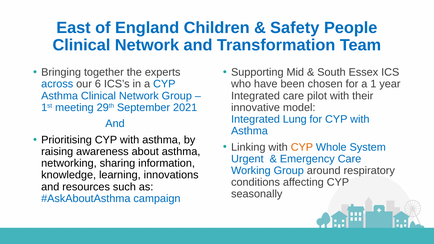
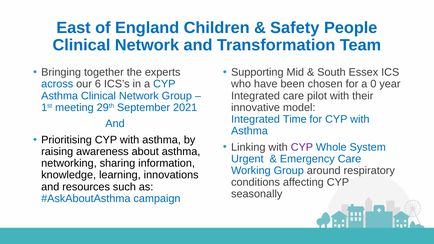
1: 1 -> 0
Lung: Lung -> Time
CYP at (302, 147) colour: orange -> purple
